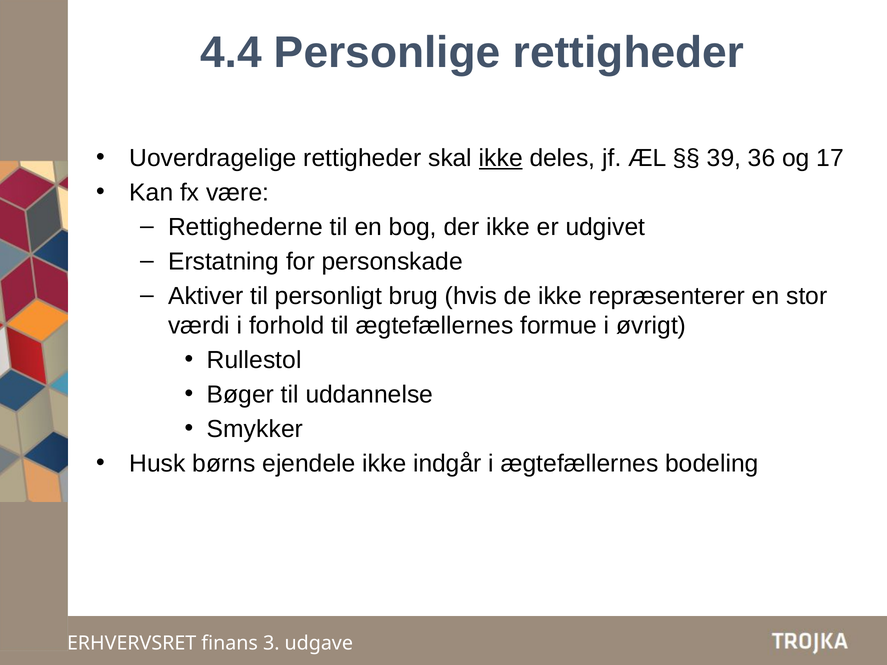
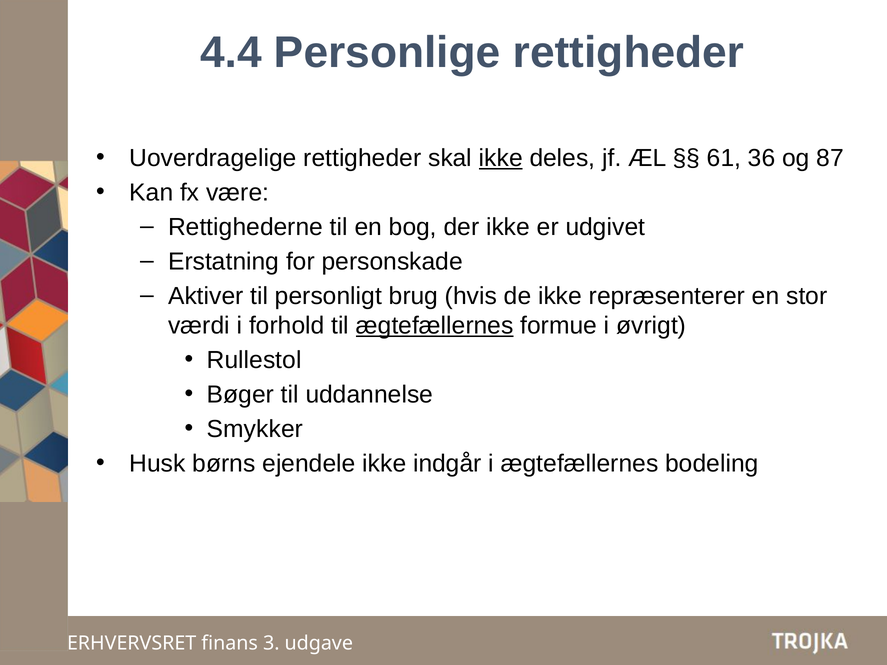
39: 39 -> 61
17: 17 -> 87
ægtefællernes at (435, 326) underline: none -> present
